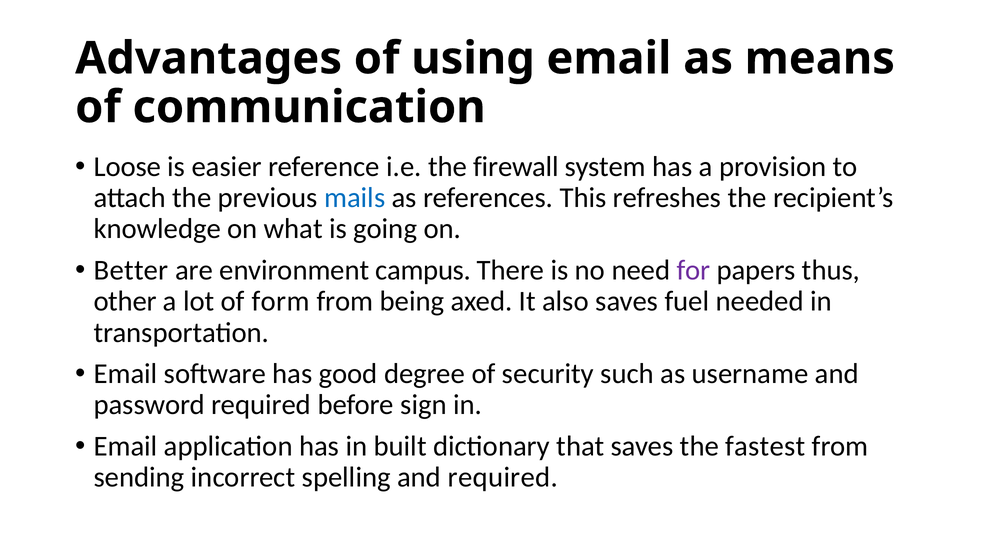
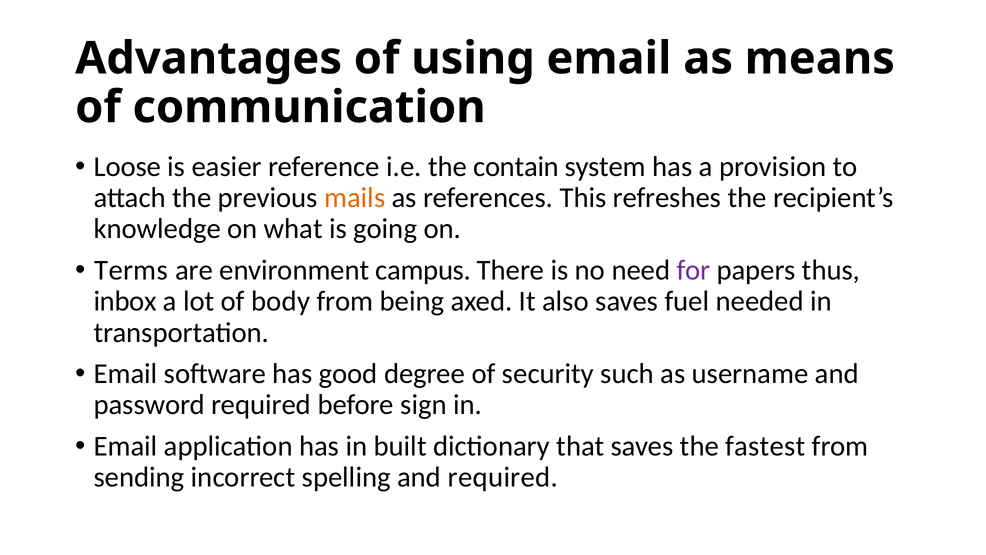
firewall: firewall -> contain
mails colour: blue -> orange
Better: Better -> Terms
other: other -> inbox
form: form -> body
